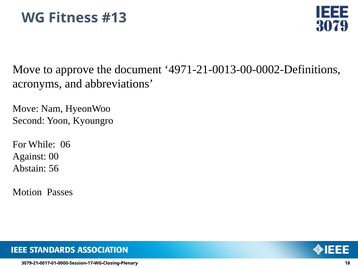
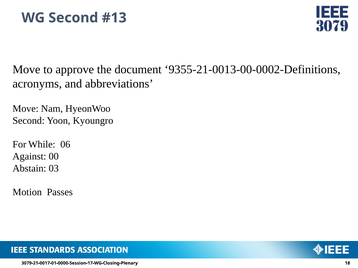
WG Fitness: Fitness -> Second
4971-21-0013-00-0002-Definitions: 4971-21-0013-00-0002-Definitions -> 9355-21-0013-00-0002-Definitions
56: 56 -> 03
